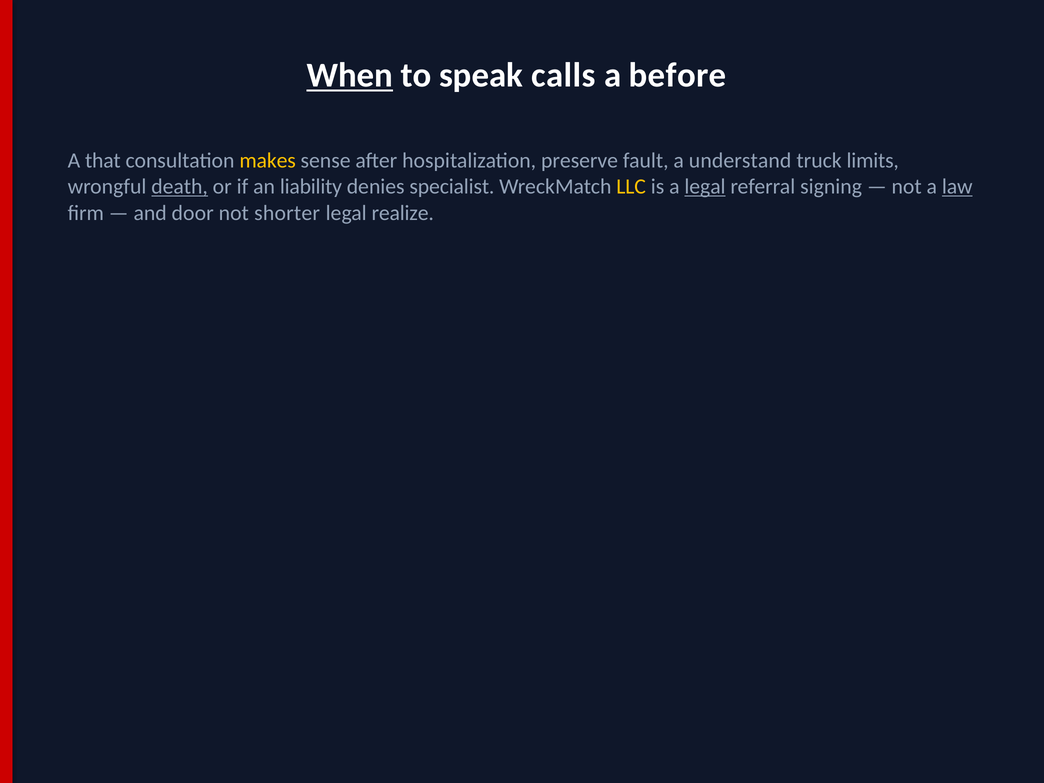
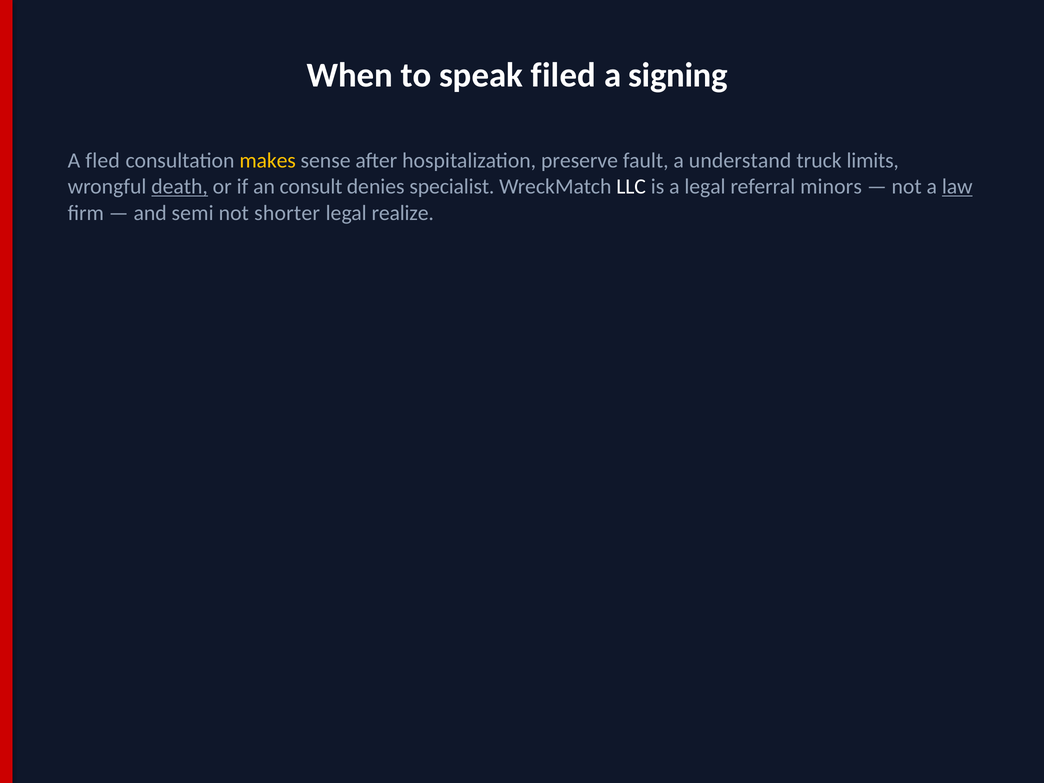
When underline: present -> none
calls: calls -> filed
before: before -> signing
that: that -> fled
liability: liability -> consult
LLC colour: yellow -> white
legal at (705, 187) underline: present -> none
signing: signing -> minors
door: door -> semi
